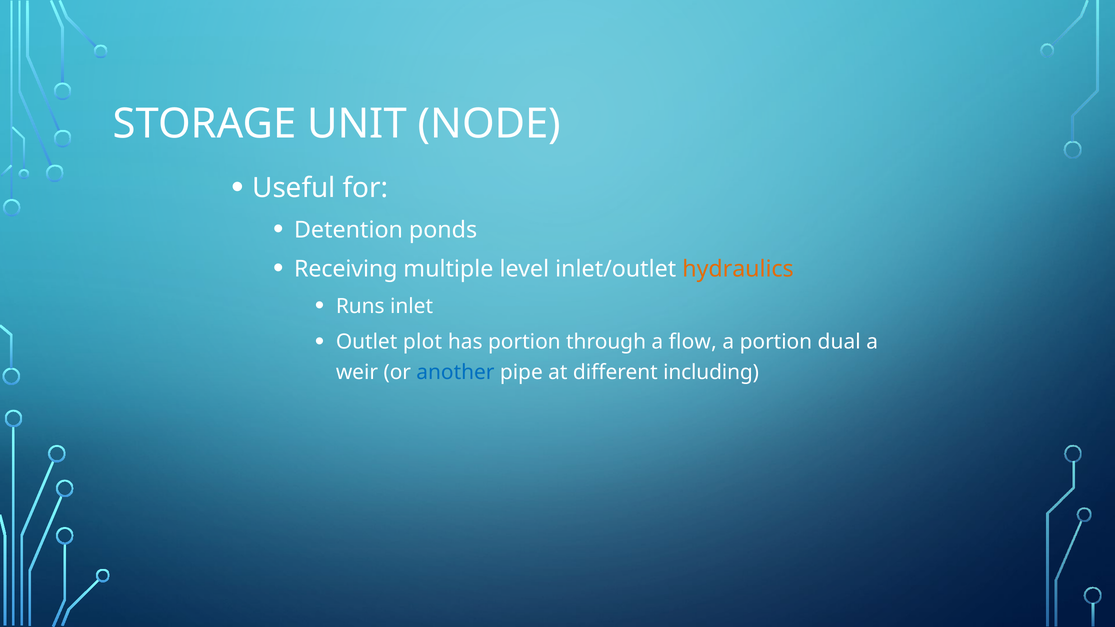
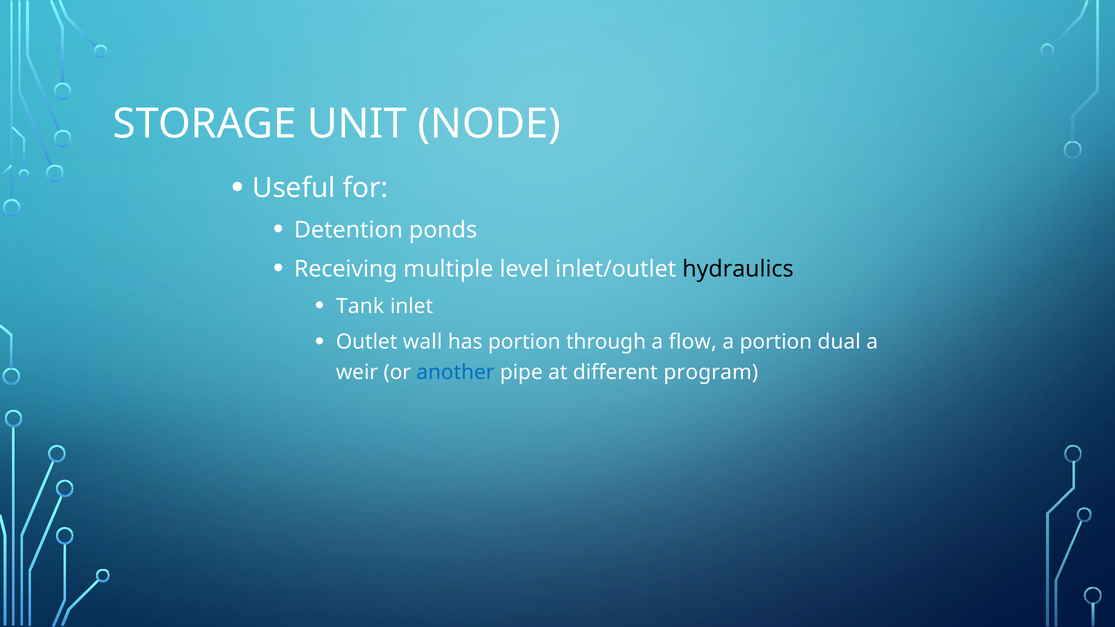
hydraulics colour: orange -> black
Runs: Runs -> Tank
plot: plot -> wall
including: including -> program
